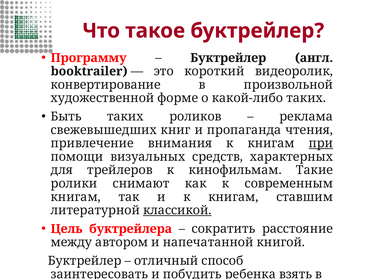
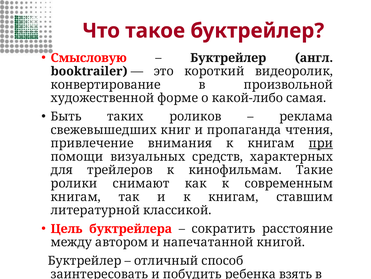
Программу: Программу -> Смысловую
какой-либо таких: таких -> самая
классикой underline: present -> none
